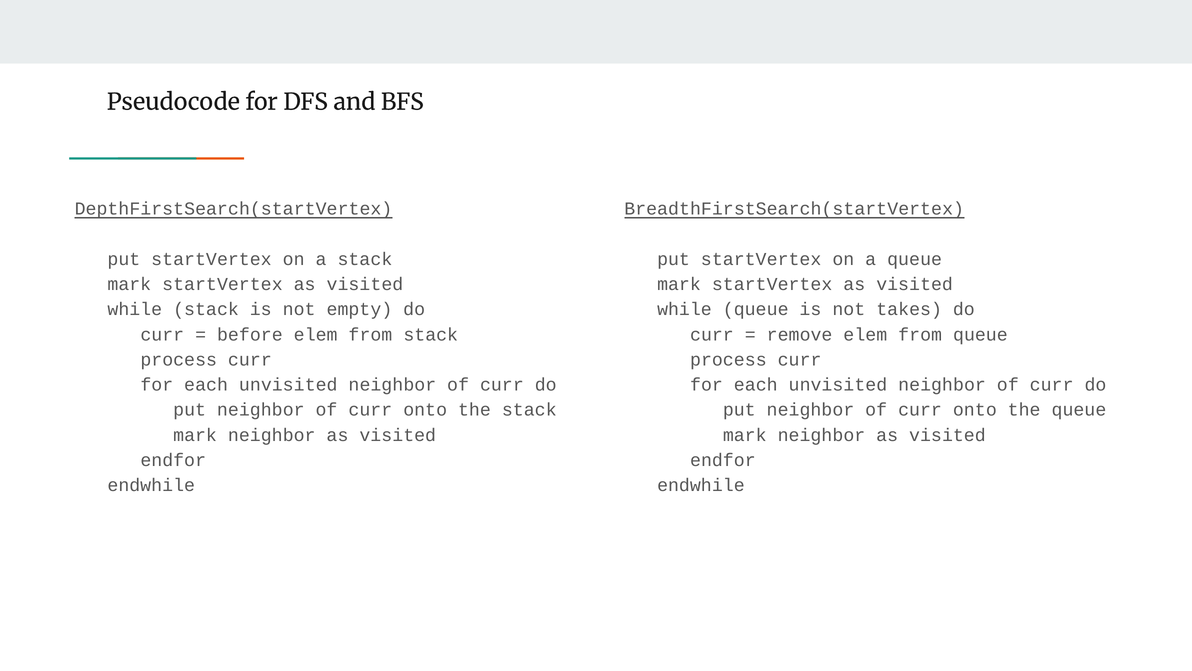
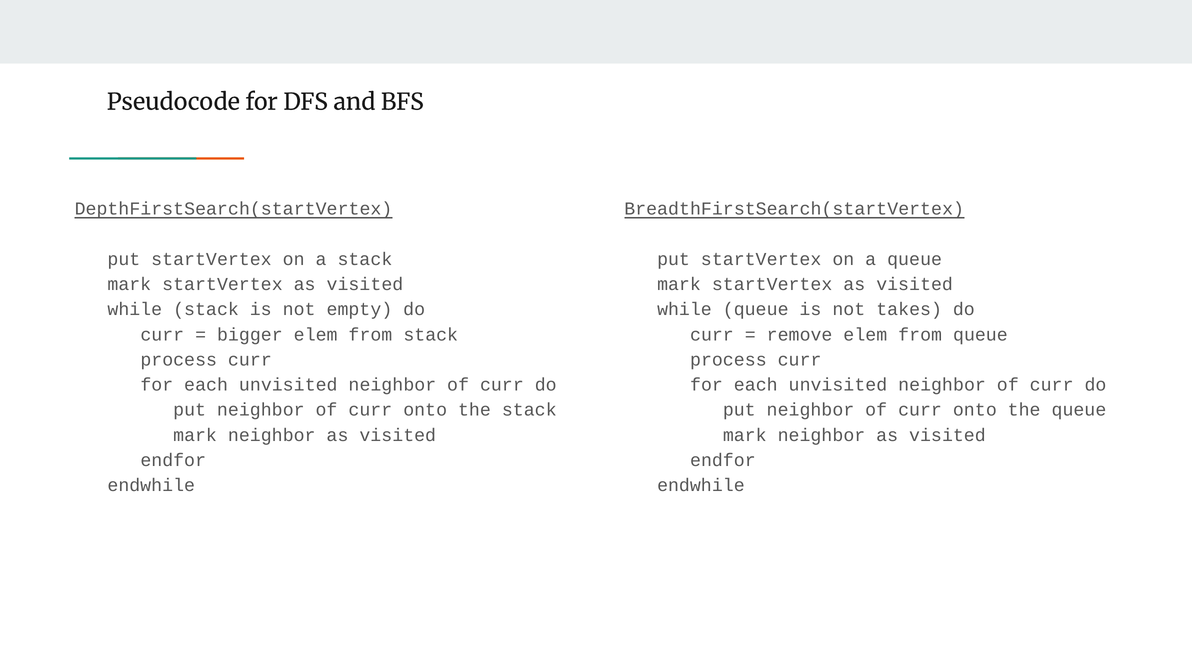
before: before -> bigger
